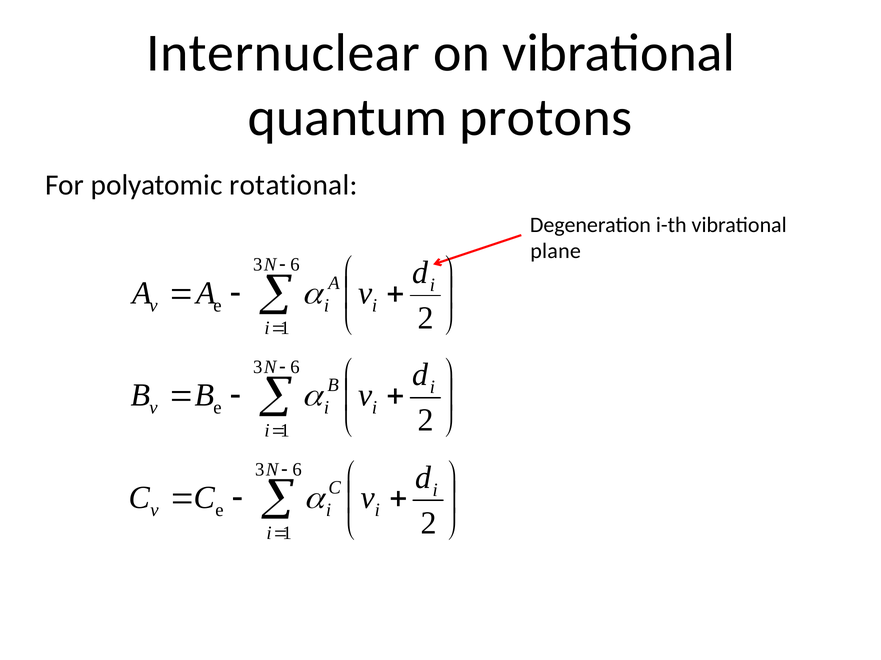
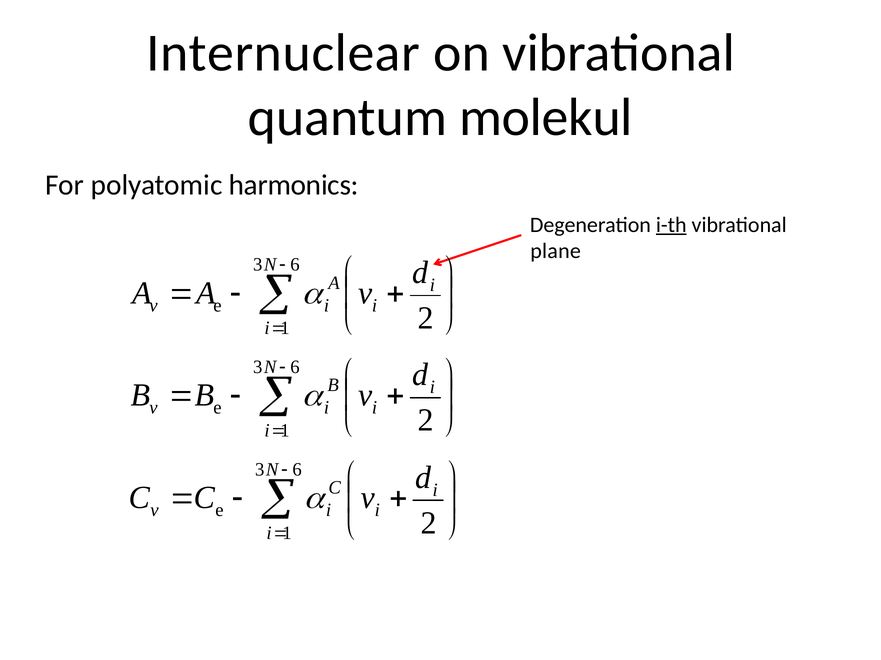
protons: protons -> molekul
rotational: rotational -> harmonics
i-th underline: none -> present
